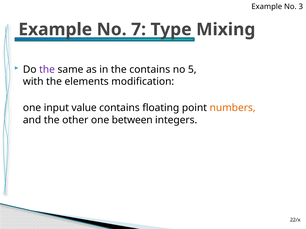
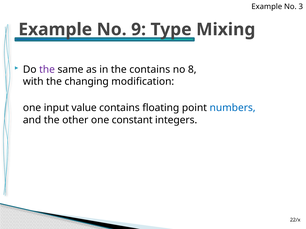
7: 7 -> 9
5: 5 -> 8
elements: elements -> changing
numbers colour: orange -> blue
between: between -> constant
